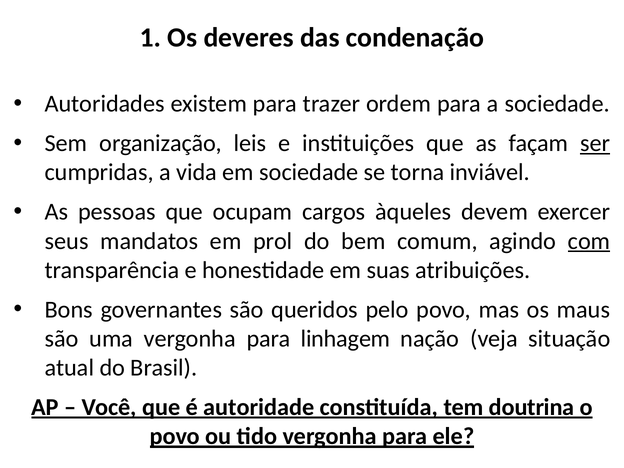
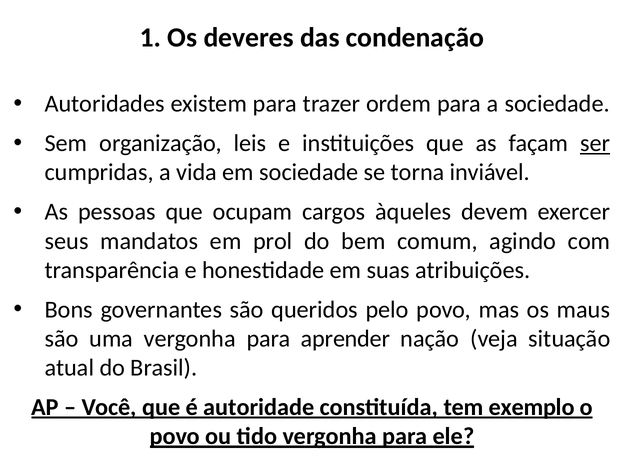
com underline: present -> none
linhagem: linhagem -> aprender
doutrina: doutrina -> exemplo
